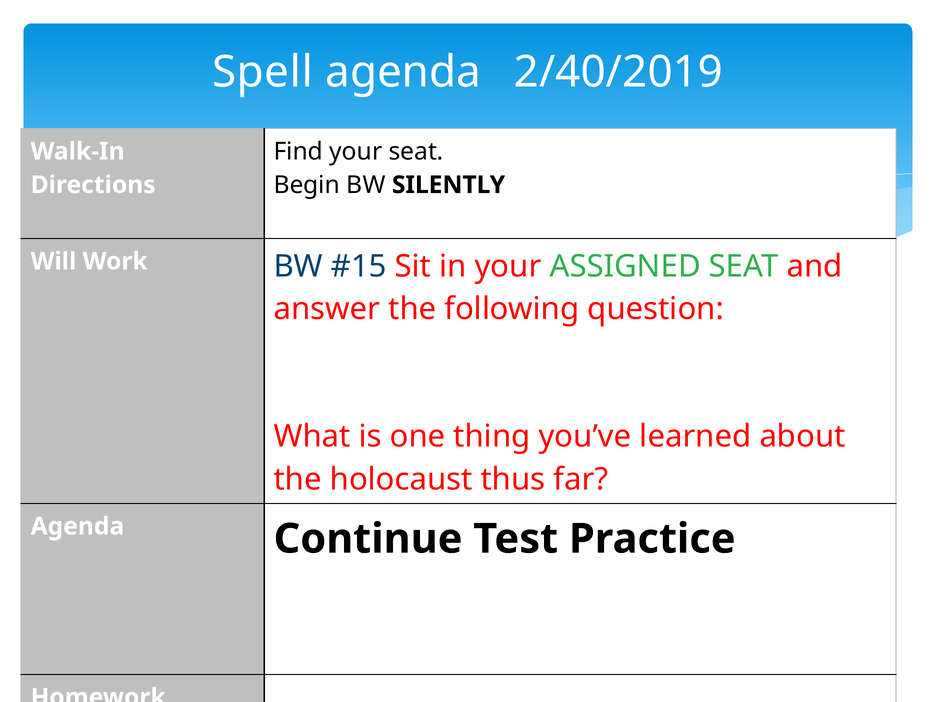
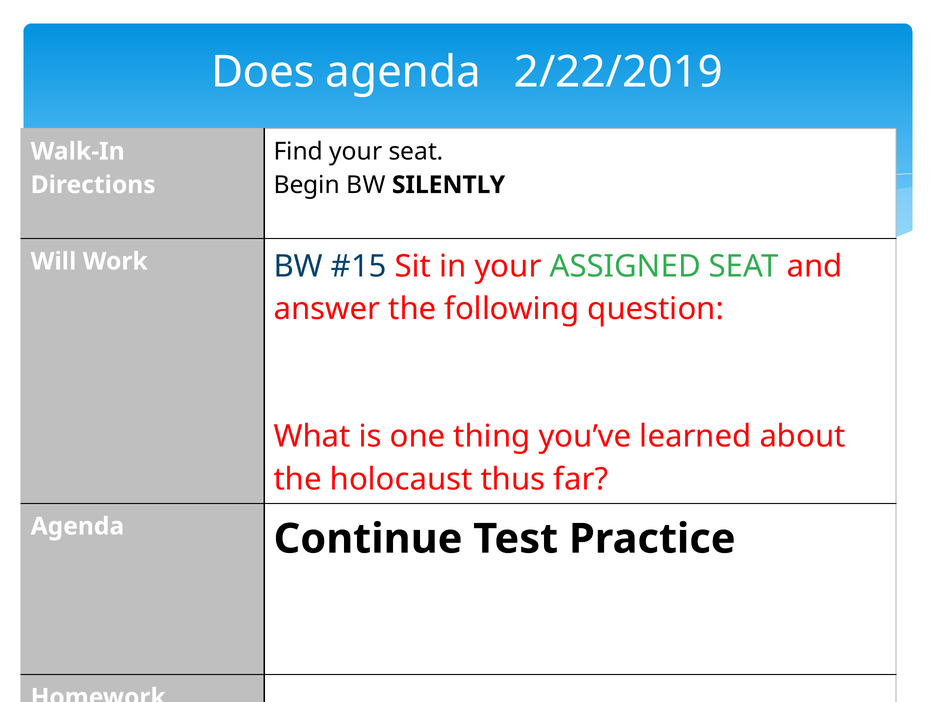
Spell: Spell -> Does
2/40/2019: 2/40/2019 -> 2/22/2019
